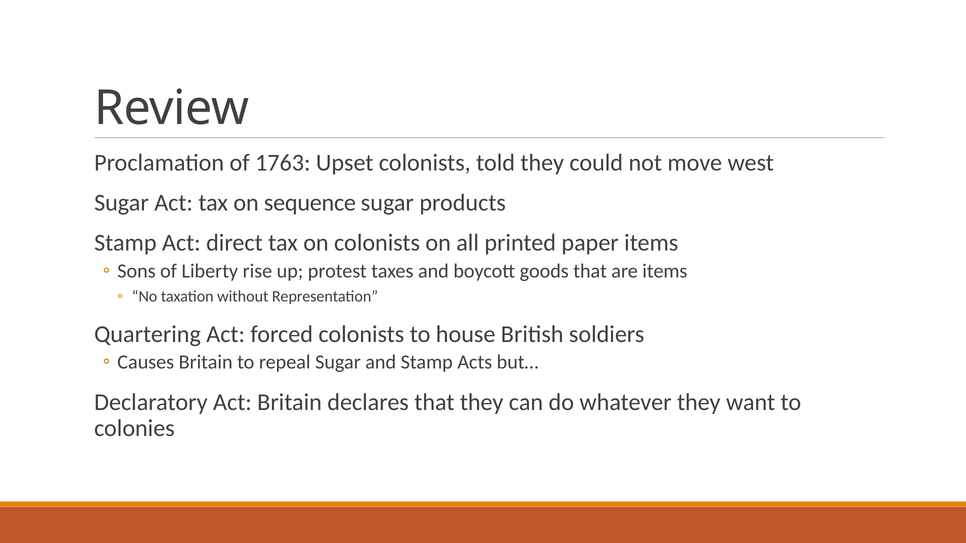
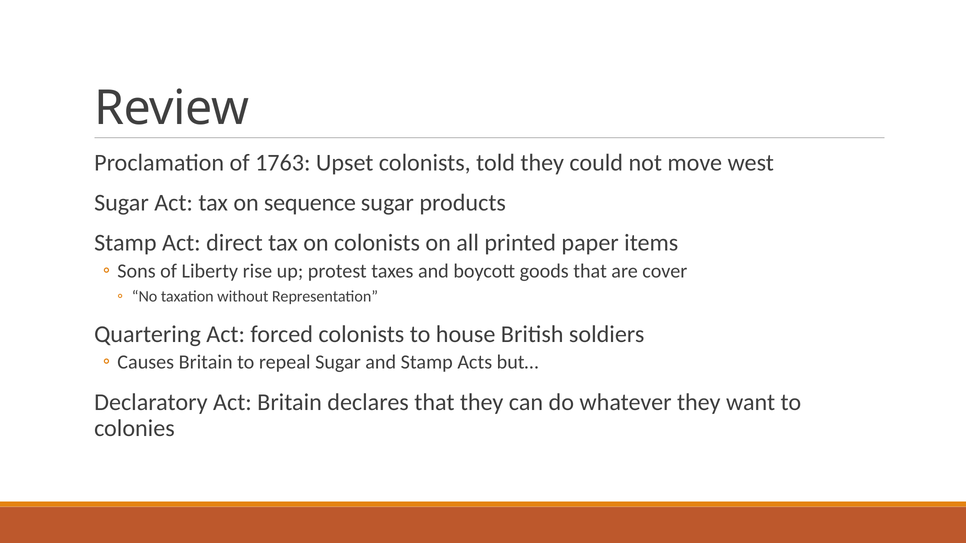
are items: items -> cover
